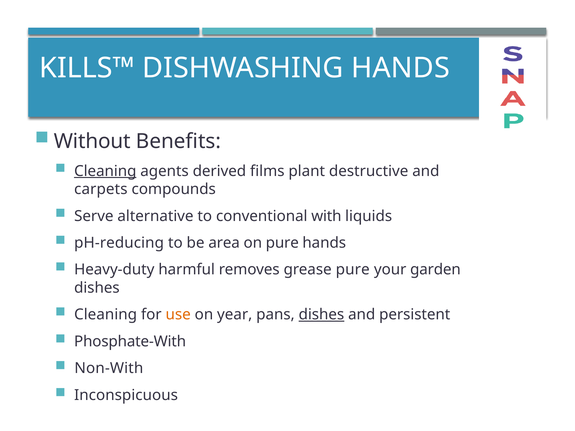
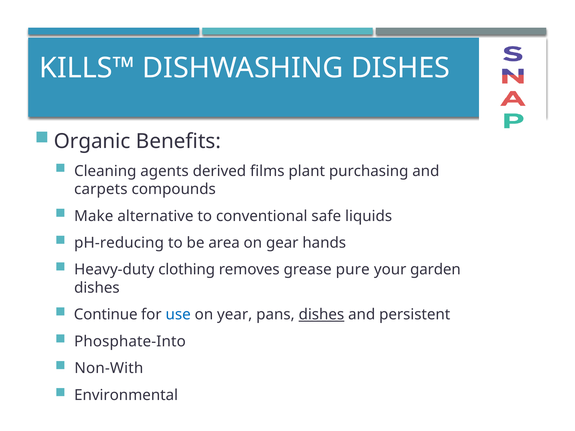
DISHWASHING HANDS: HANDS -> DISHES
Without: Without -> Organic
Cleaning at (105, 171) underline: present -> none
destructive: destructive -> purchasing
Serve: Serve -> Make
with: with -> safe
on pure: pure -> gear
harmful: harmful -> clothing
Cleaning at (106, 315): Cleaning -> Continue
use colour: orange -> blue
Phosphate-With: Phosphate-With -> Phosphate-Into
Inconspicuous: Inconspicuous -> Environmental
